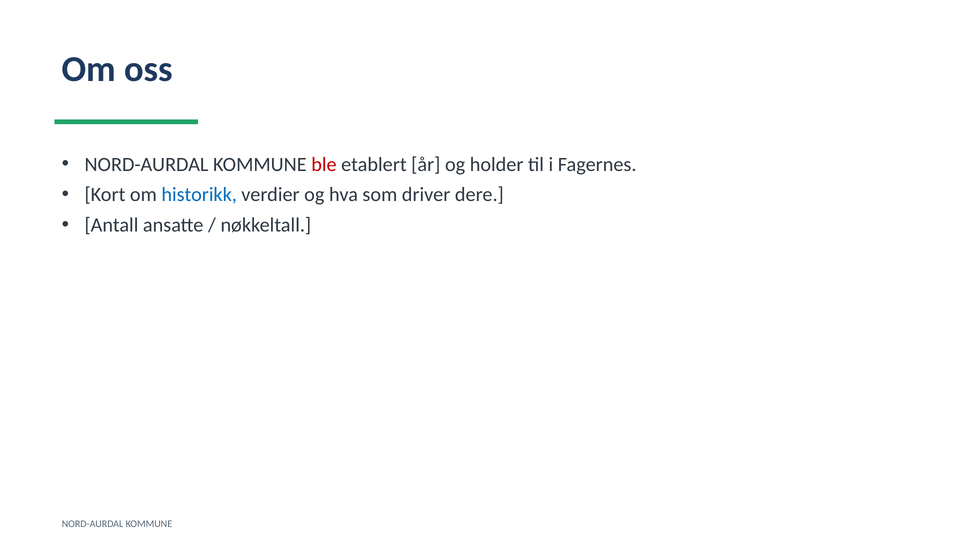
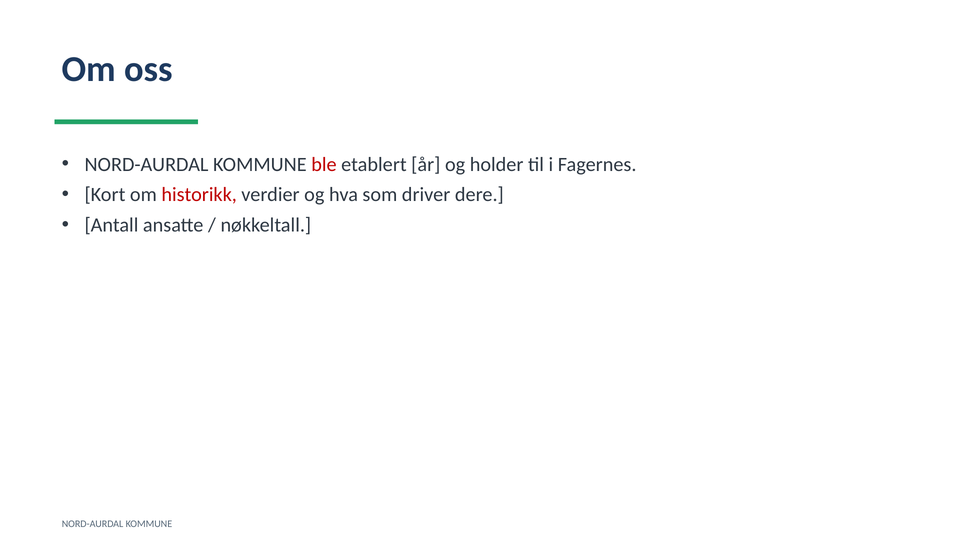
historikk colour: blue -> red
